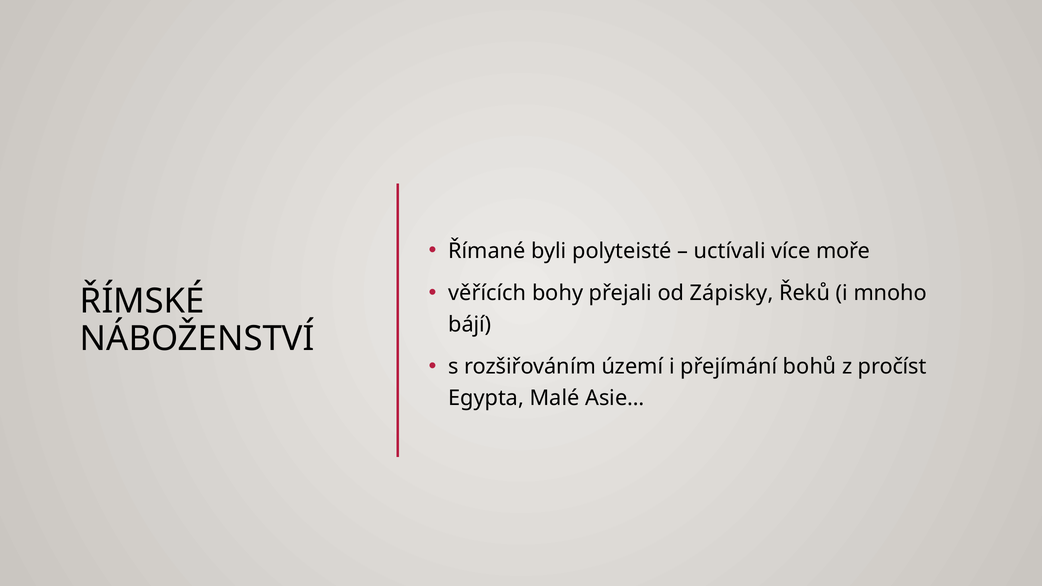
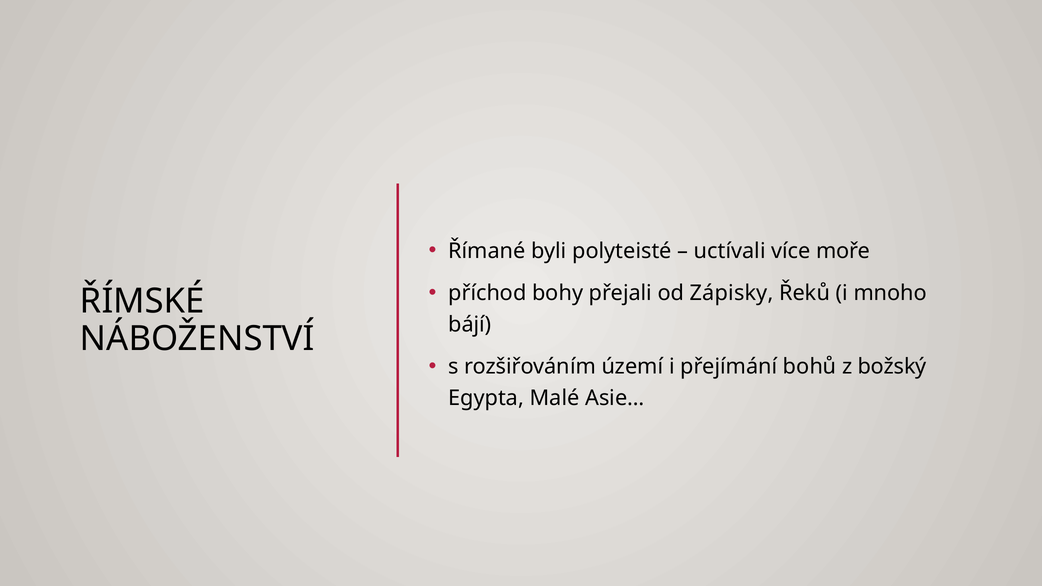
věřících: věřících -> příchod
pročíst: pročíst -> božský
